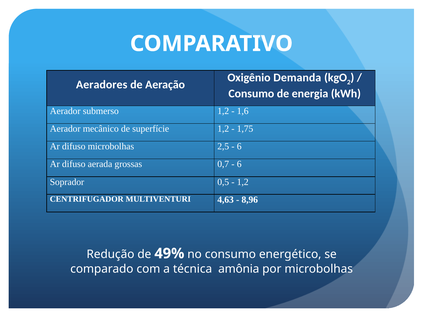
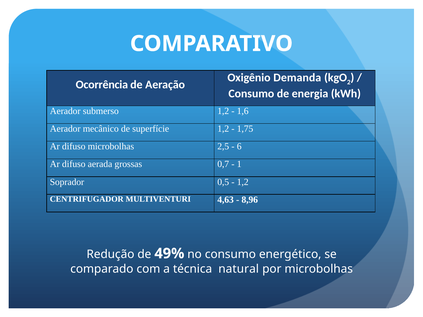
Aeradores: Aeradores -> Ocorrência
6 at (239, 164): 6 -> 1
amônia: amônia -> natural
